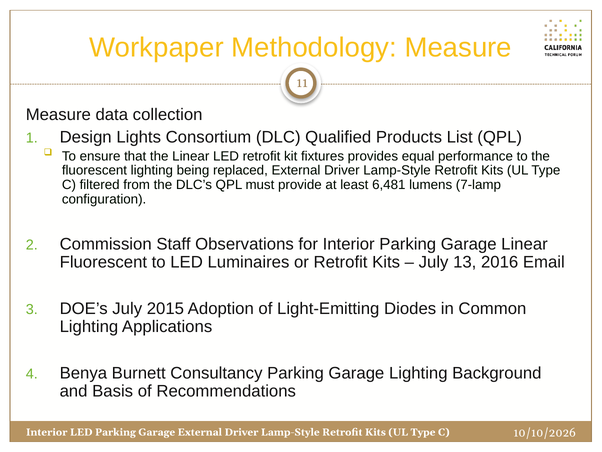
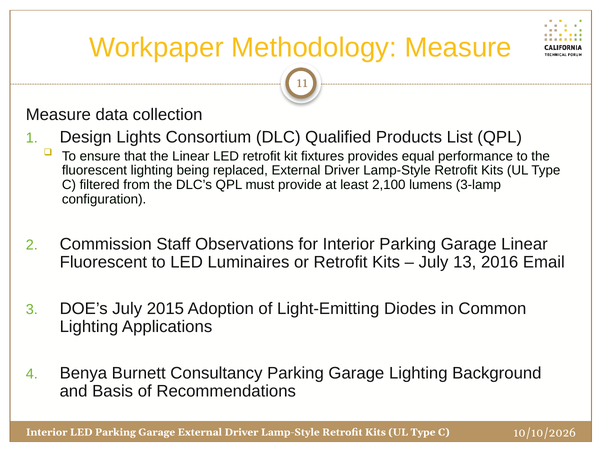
6,481: 6,481 -> 2,100
7-lamp: 7-lamp -> 3-lamp
